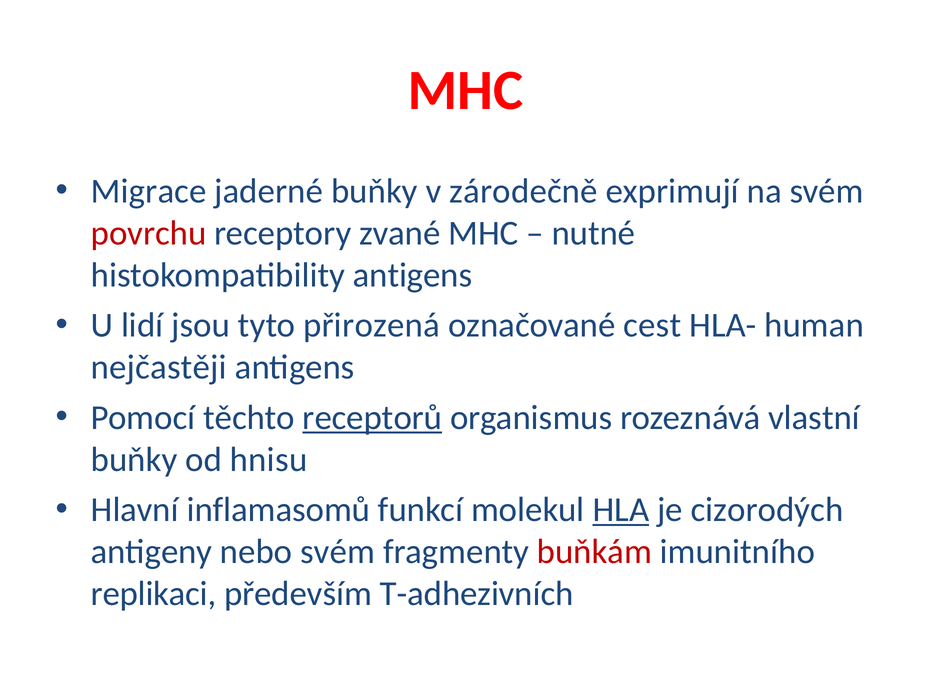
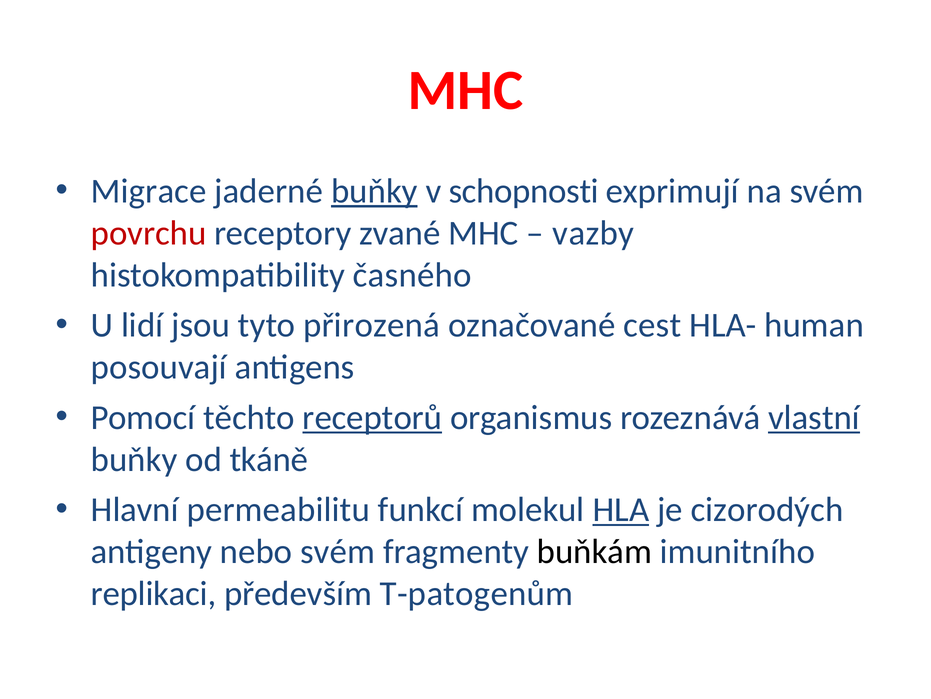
buňky at (374, 191) underline: none -> present
zárodečně: zárodečně -> schopnosti
nutné: nutné -> vazby
histokompatibility antigens: antigens -> časného
nejčastěji: nejčastěji -> posouvají
vlastní underline: none -> present
hnisu: hnisu -> tkáně
inflamasomů: inflamasomů -> permeabilitu
buňkám colour: red -> black
T-adhezivních: T-adhezivních -> T-patogenům
